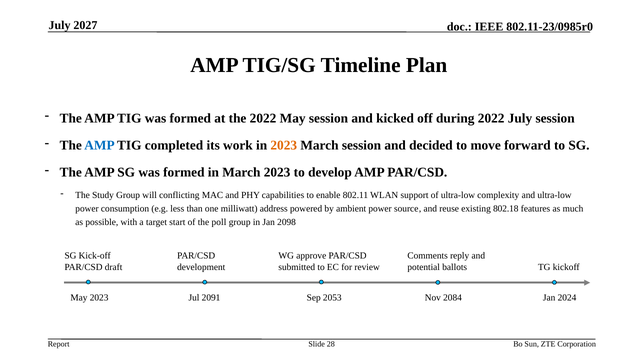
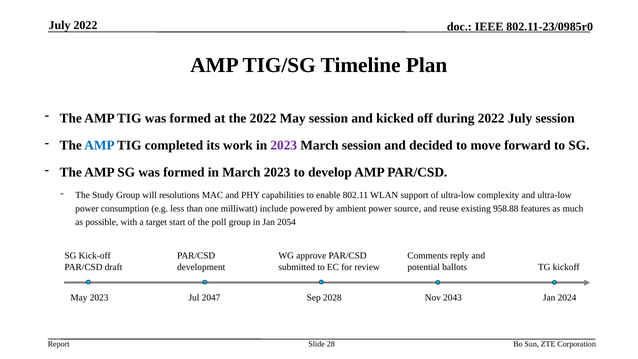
July 2027: 2027 -> 2022
2023 at (284, 145) colour: orange -> purple
conflicting: conflicting -> resolutions
address: address -> include
802.18: 802.18 -> 958.88
2098: 2098 -> 2054
2091: 2091 -> 2047
2053: 2053 -> 2028
2084: 2084 -> 2043
